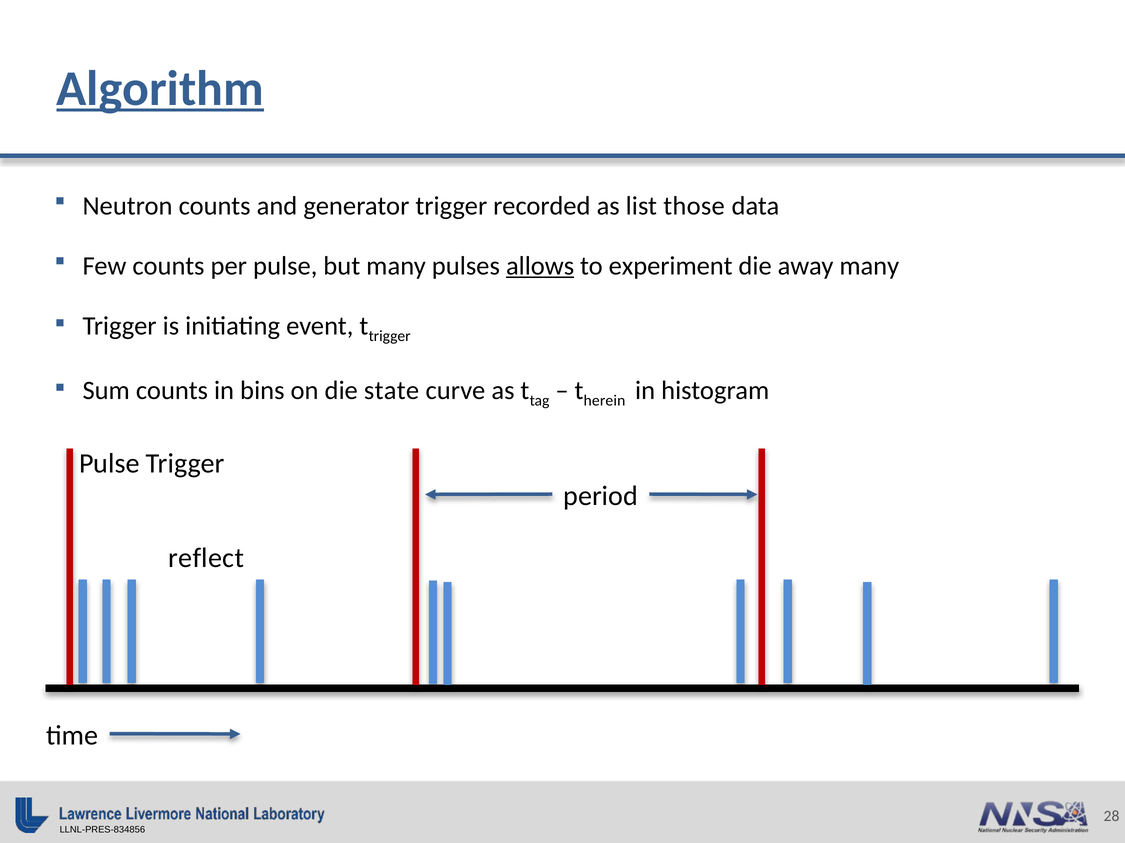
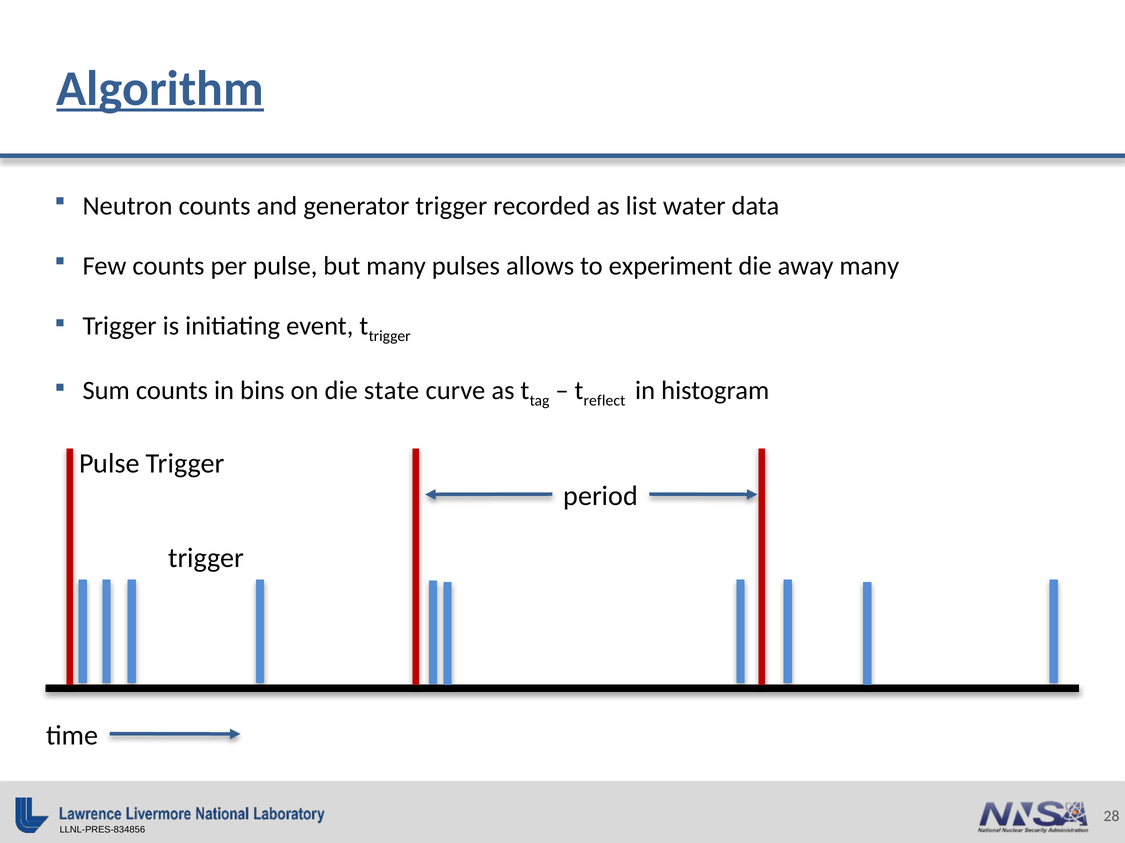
those: those -> water
allows underline: present -> none
herein: herein -> reflect
reflect at (206, 558): reflect -> trigger
